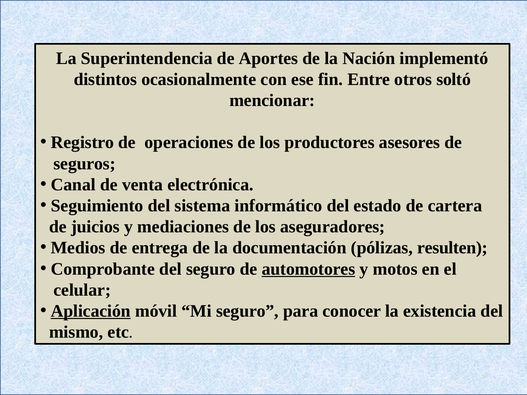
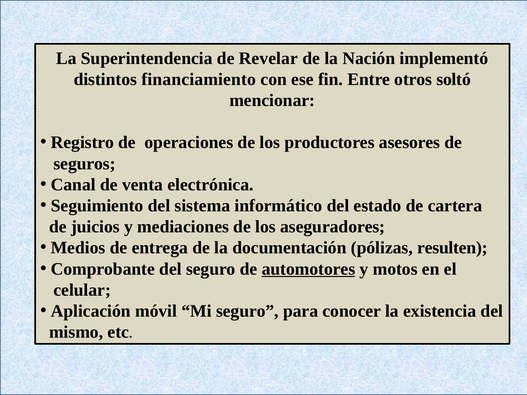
Aportes: Aportes -> Revelar
ocasionalmente: ocasionalmente -> financiamiento
Aplicación underline: present -> none
